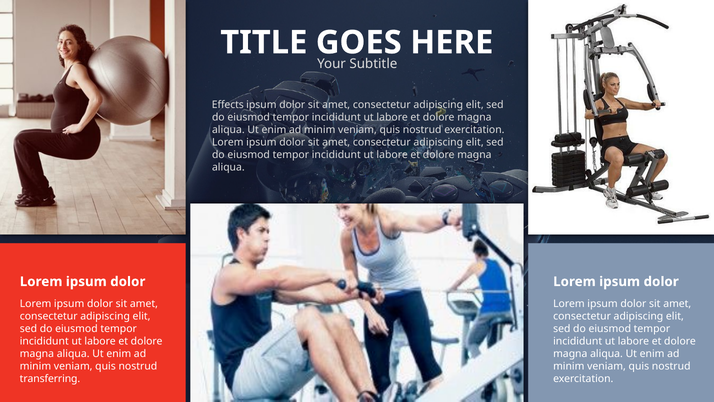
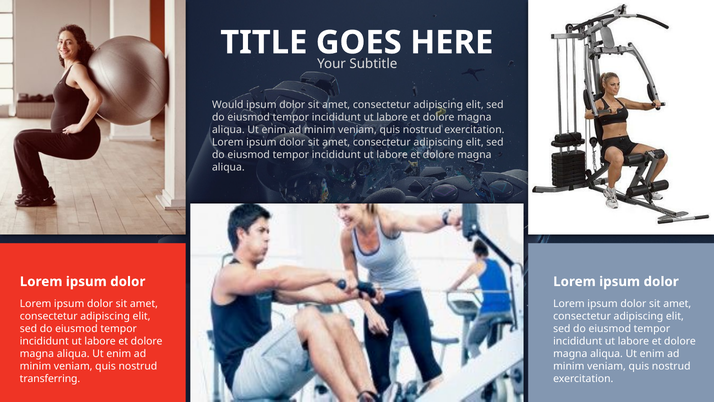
Effects: Effects -> Would
